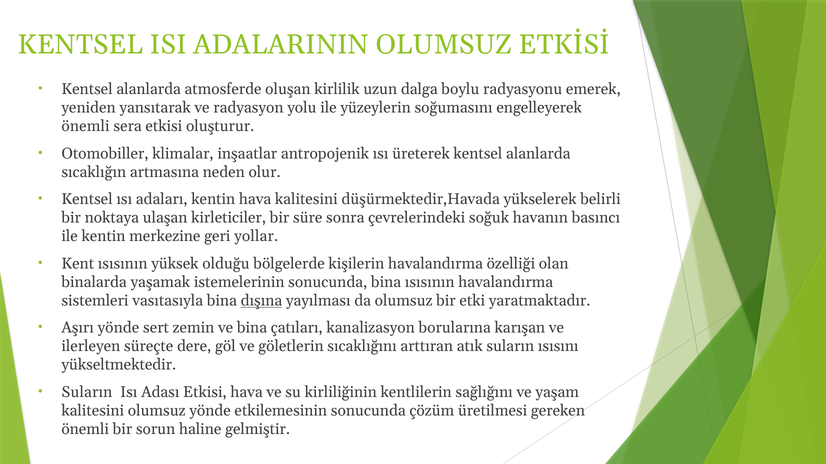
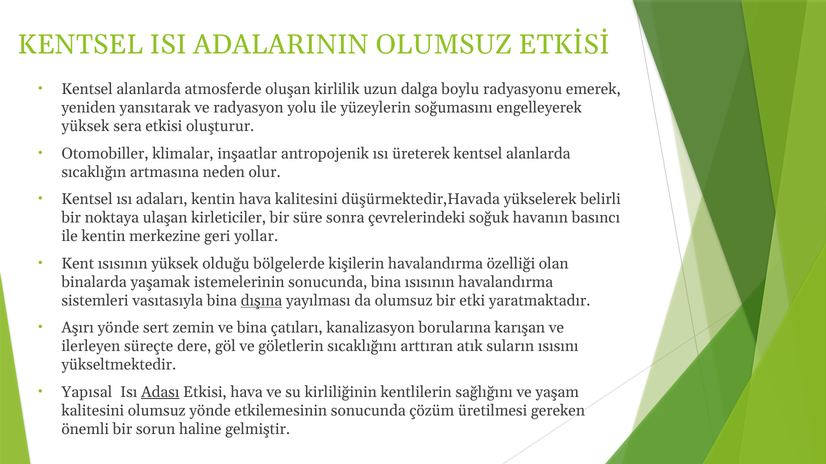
önemli at (86, 126): önemli -> yüksek
Suların at (87, 393): Suların -> Yapısal
Adası underline: none -> present
